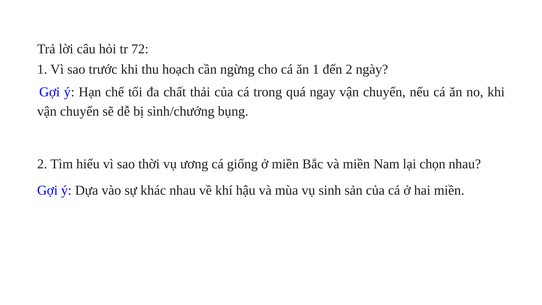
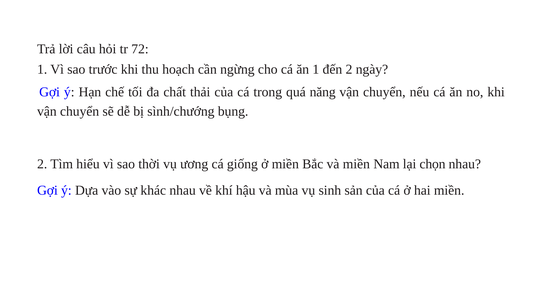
ngay: ngay -> năng
